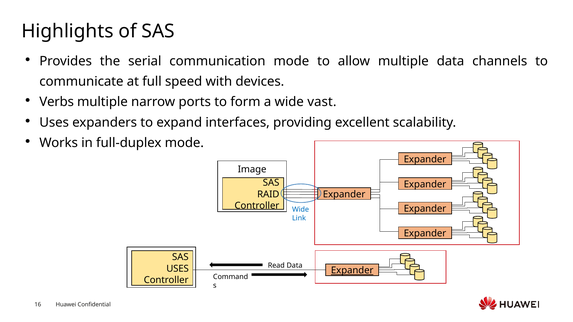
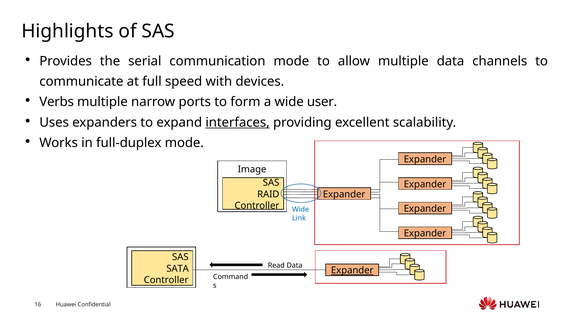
vast: vast -> user
interfaces underline: none -> present
USES at (178, 269): USES -> SATA
